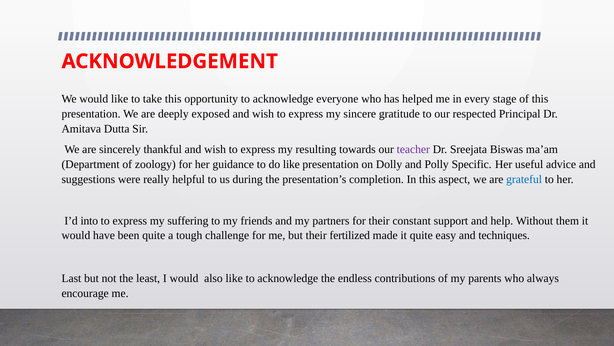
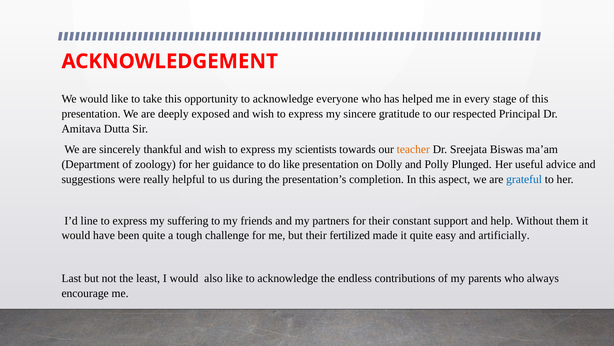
resulting: resulting -> scientists
teacher colour: purple -> orange
Specific: Specific -> Plunged
into: into -> line
techniques: techniques -> artificially
